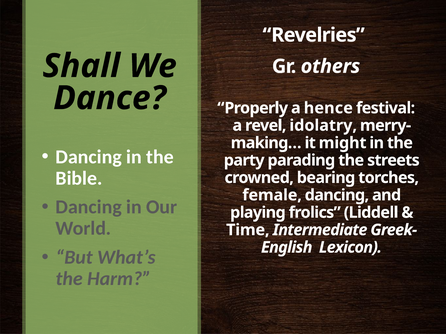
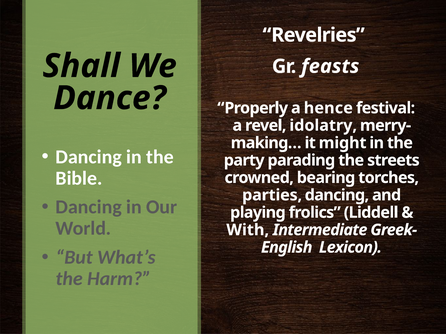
others: others -> feasts
female: female -> parties
Time: Time -> With
